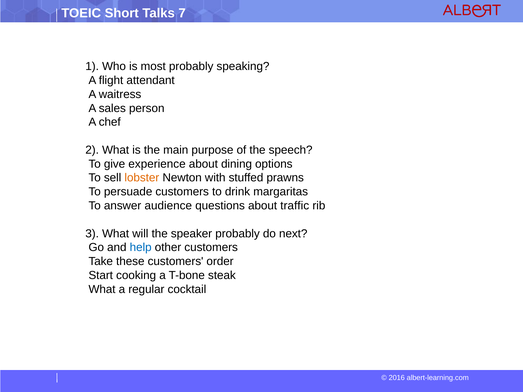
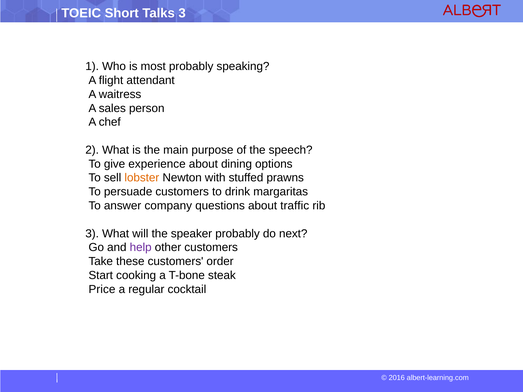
7 at (182, 13): 7 -> 3
audience: audience -> company
help colour: blue -> purple
What at (102, 289): What -> Price
